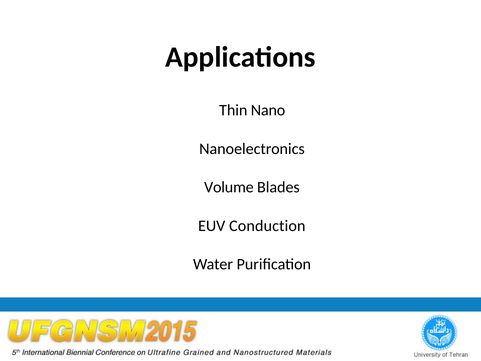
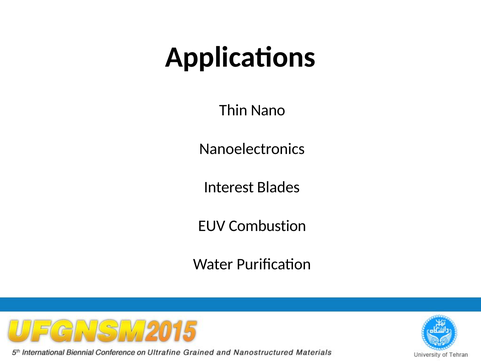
Volume: Volume -> Interest
Conduction: Conduction -> Combustion
